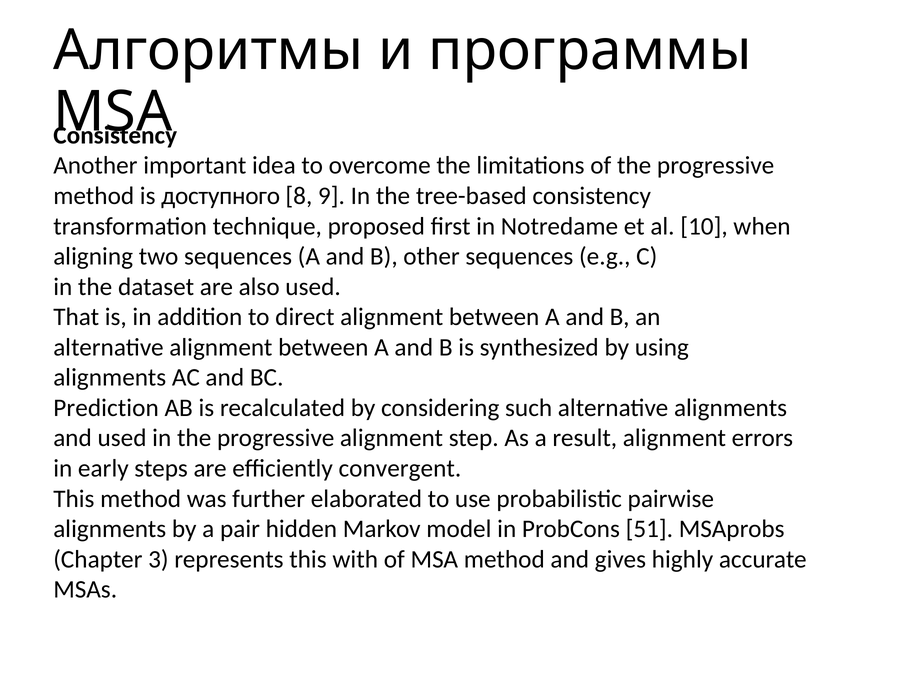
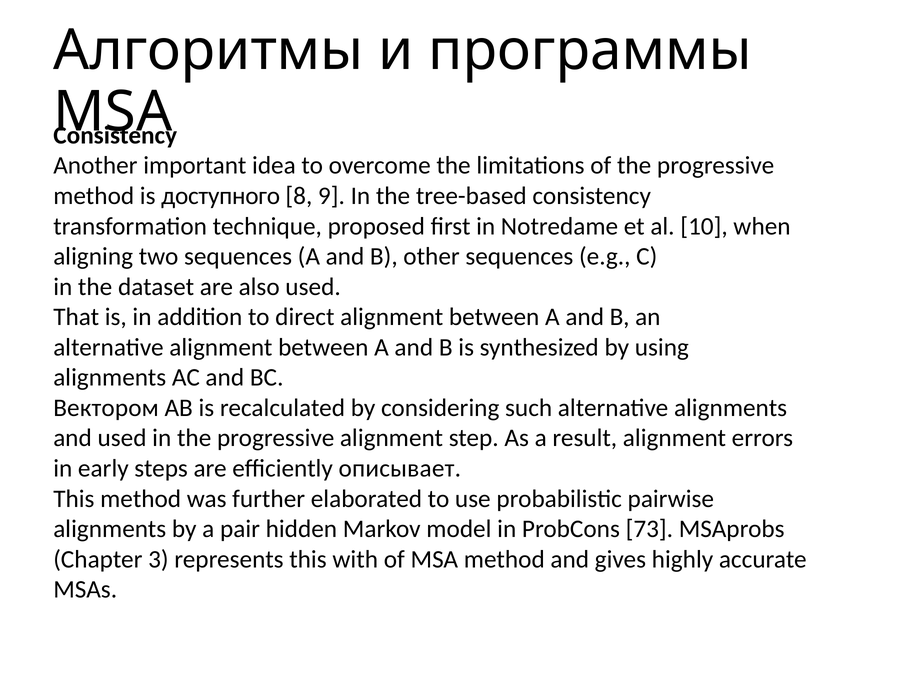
Prediction: Prediction -> Вектором
convergent: convergent -> описывает
51: 51 -> 73
